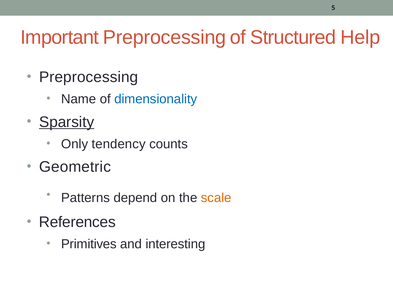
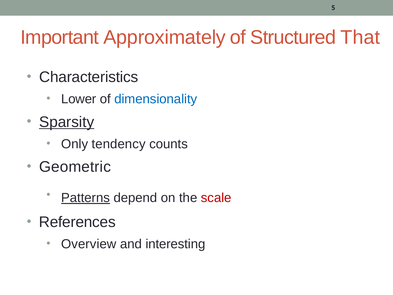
Important Preprocessing: Preprocessing -> Approximately
Help: Help -> That
Preprocessing at (89, 77): Preprocessing -> Characteristics
Name: Name -> Lower
Patterns underline: none -> present
scale colour: orange -> red
Primitives: Primitives -> Overview
